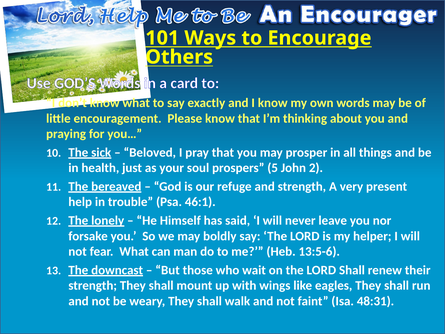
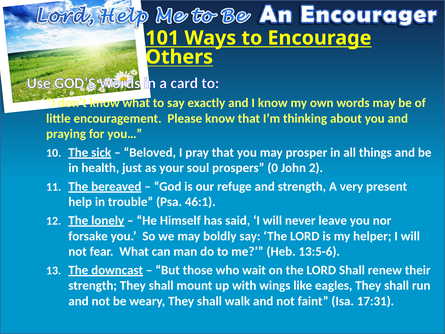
5: 5 -> 0
48:31: 48:31 -> 17:31
